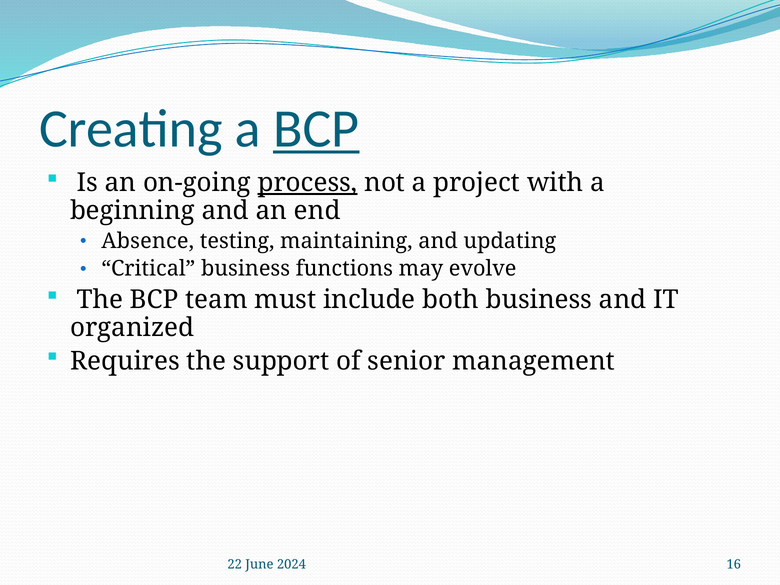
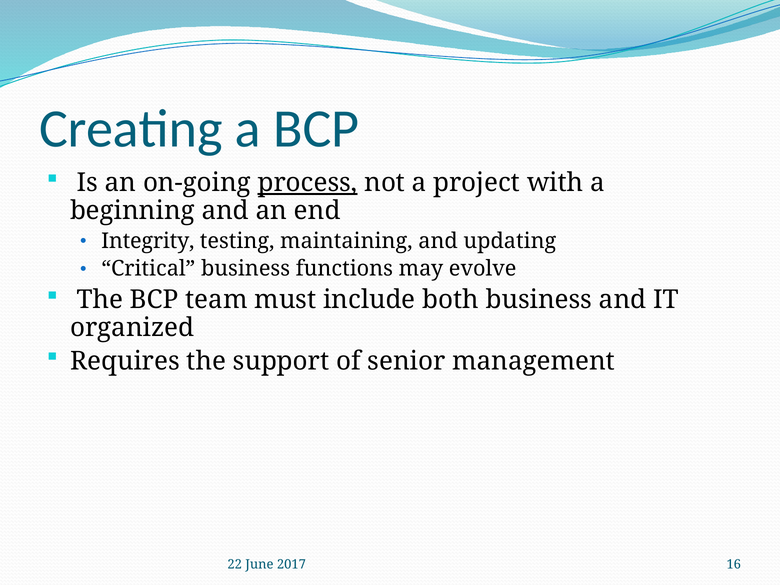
BCP at (316, 129) underline: present -> none
Absence: Absence -> Integrity
2024: 2024 -> 2017
